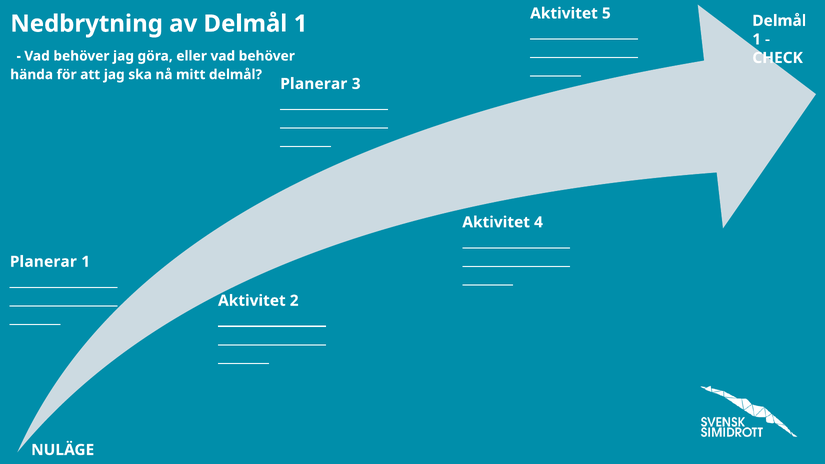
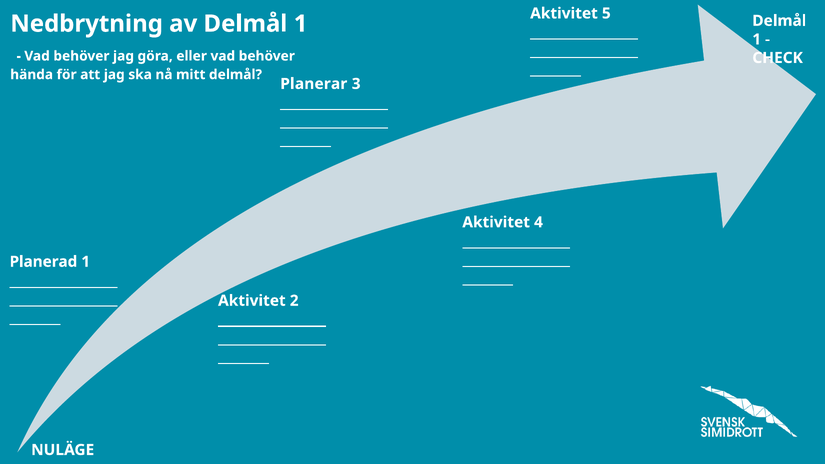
Planerar at (43, 262): Planerar -> Planerad
